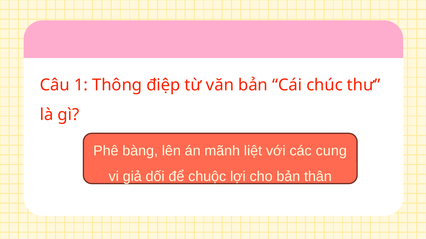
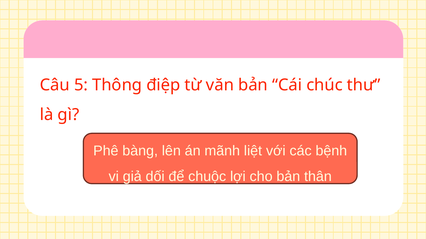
1: 1 -> 5
cung: cung -> bệnh
